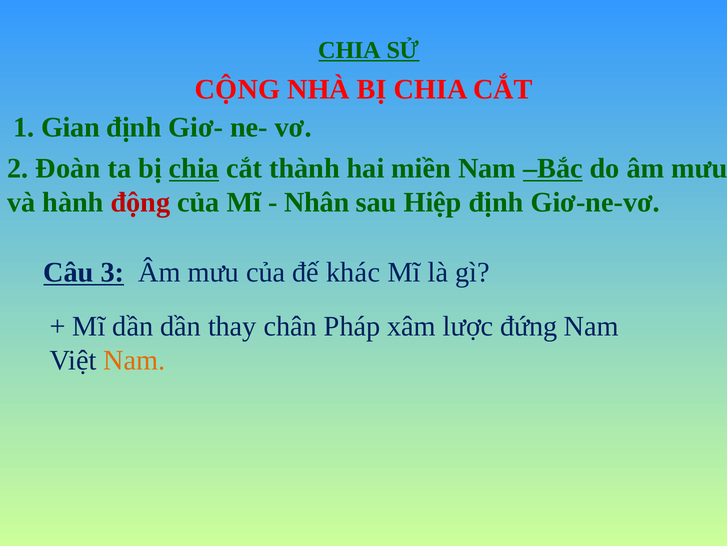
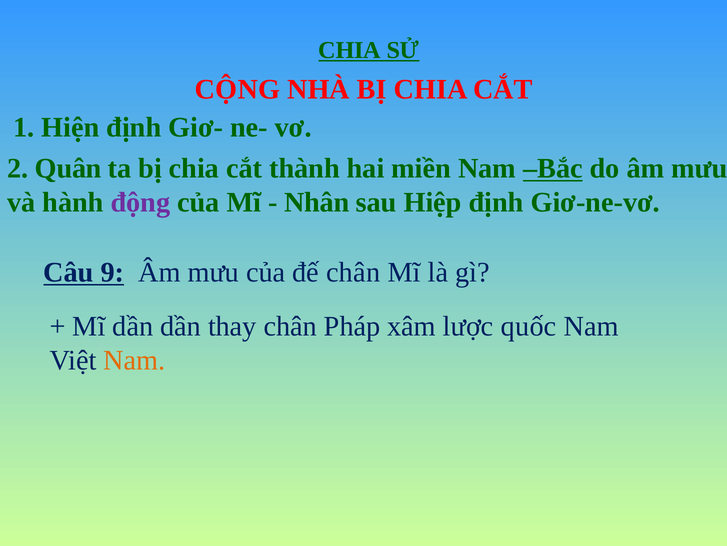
Gian: Gian -> Hiện
Đoàn: Đoàn -> Quân
chia at (194, 168) underline: present -> none
động colour: red -> purple
3: 3 -> 9
đế khác: khác -> chân
đứng: đứng -> quốc
